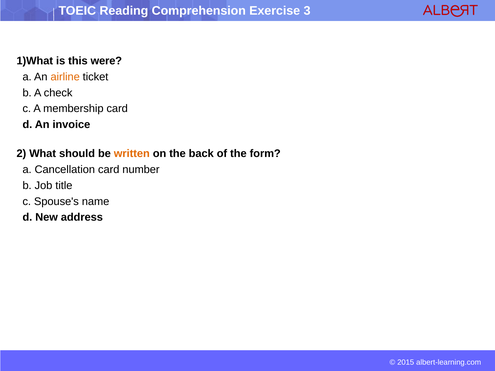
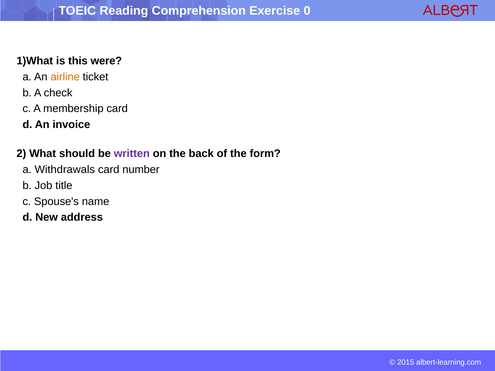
3: 3 -> 0
written colour: orange -> purple
Cancellation: Cancellation -> Withdrawals
